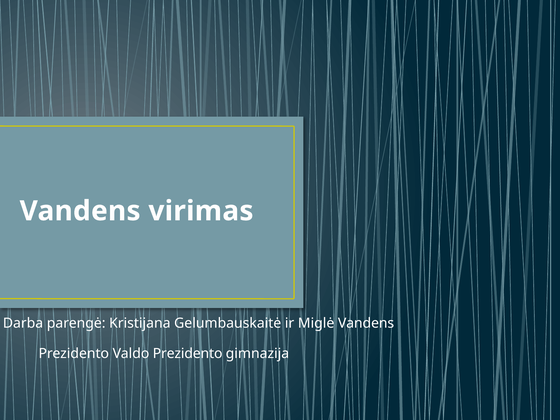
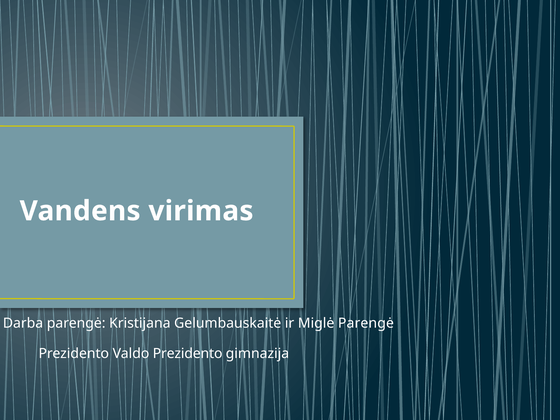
Miglė Vandens: Vandens -> Parengė
